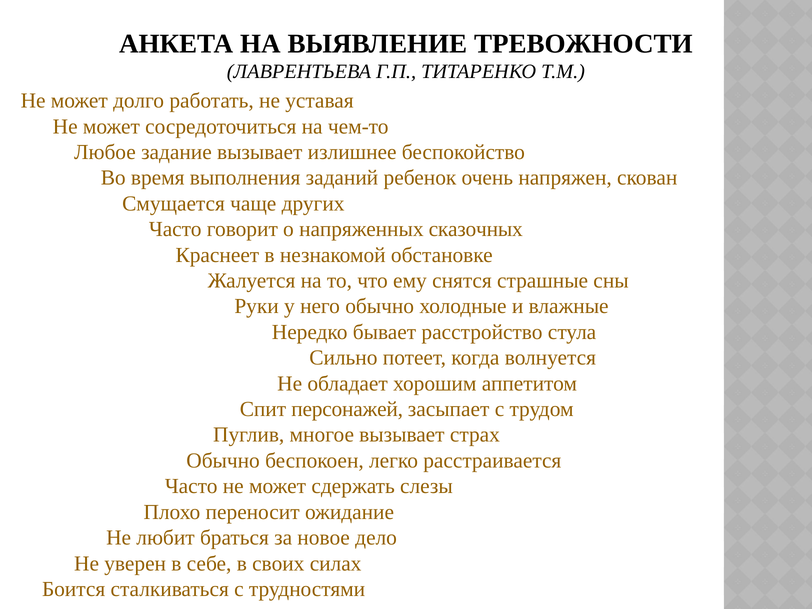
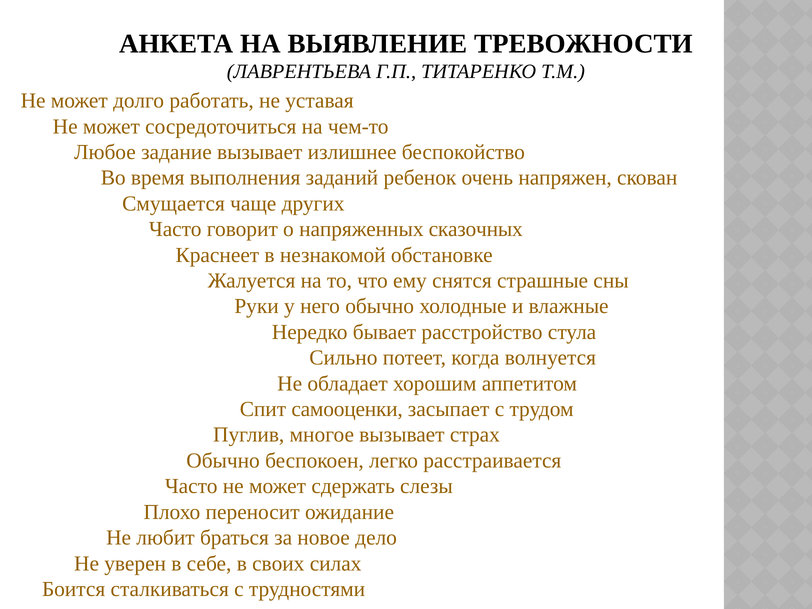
персонажей: персонажей -> самооценки
